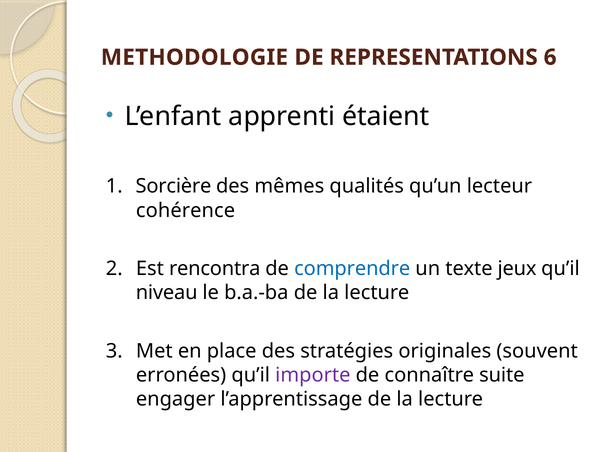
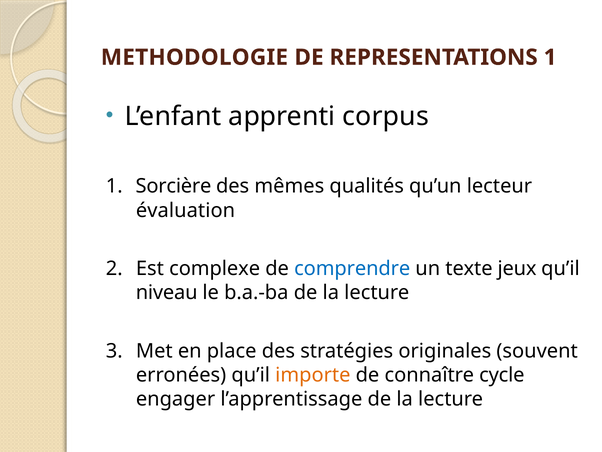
REPRESENTATIONS 6: 6 -> 1
étaient: étaient -> corpus
cohérence: cohérence -> évaluation
rencontra: rencontra -> complexe
importe colour: purple -> orange
suite: suite -> cycle
